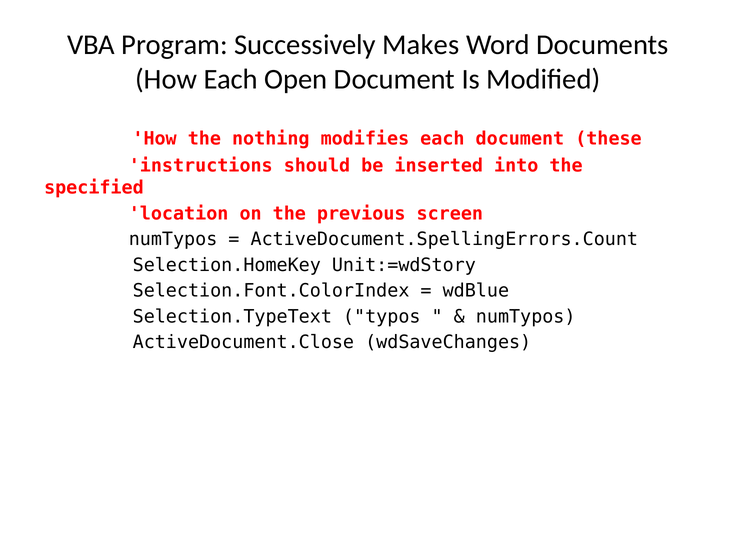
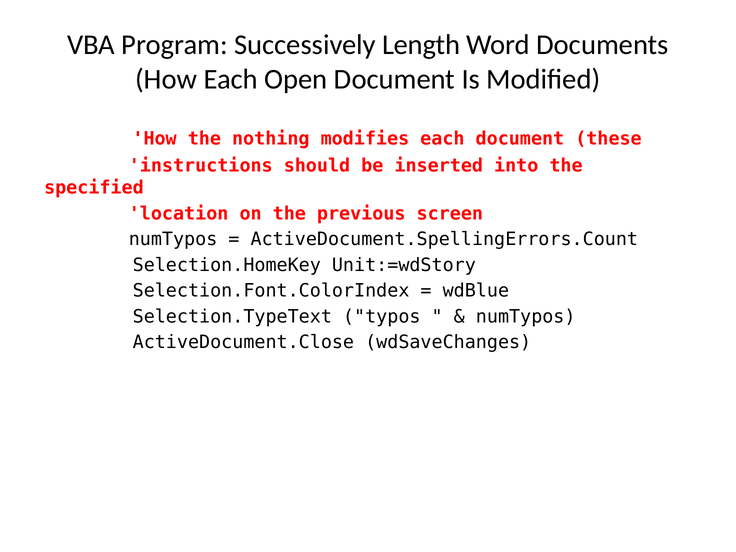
Makes: Makes -> Length
